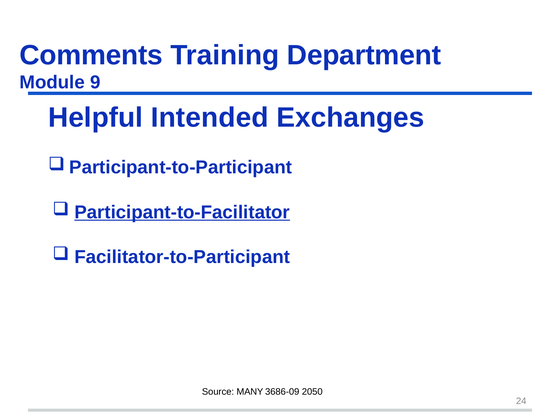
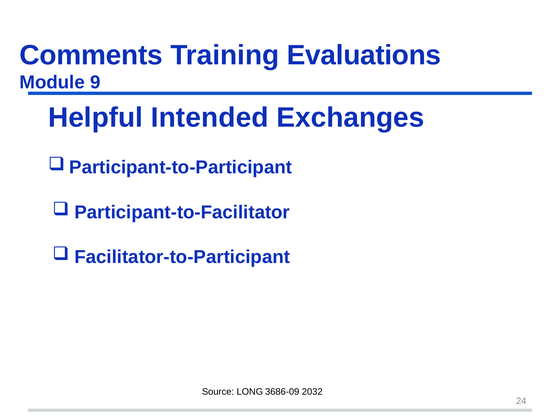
Department: Department -> Evaluations
Participant-to-Facilitator underline: present -> none
MANY: MANY -> LONG
2050: 2050 -> 2032
